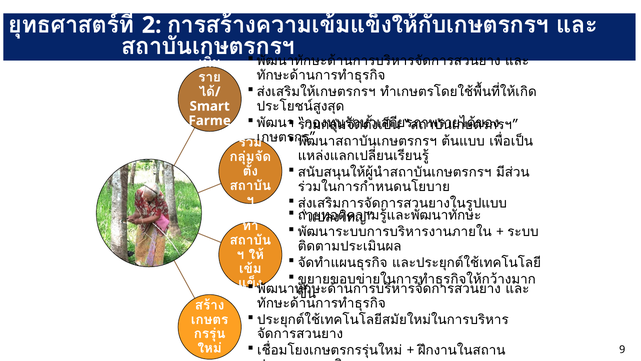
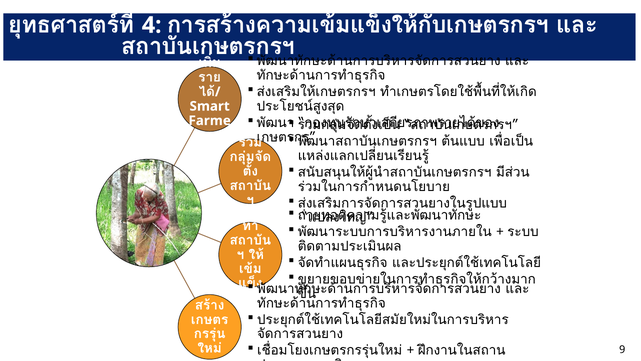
2: 2 -> 4
